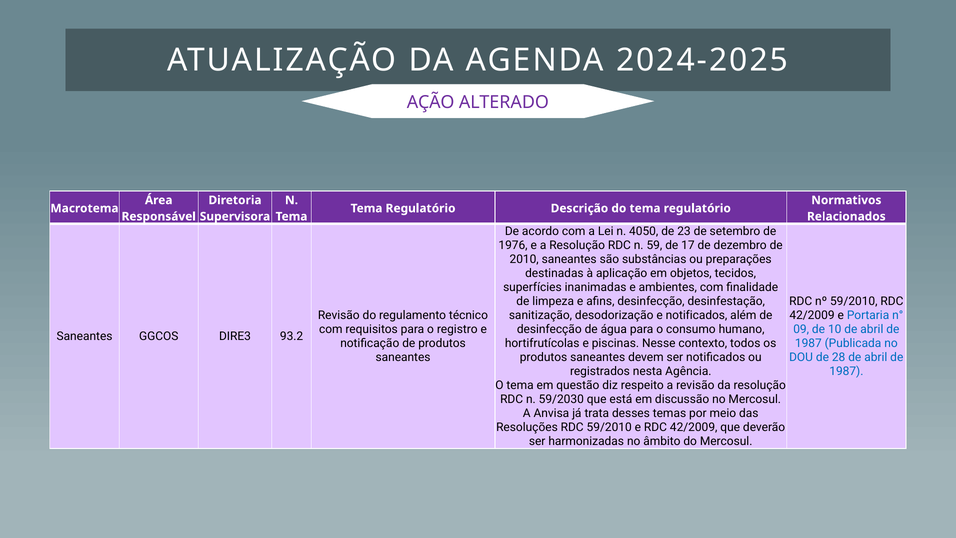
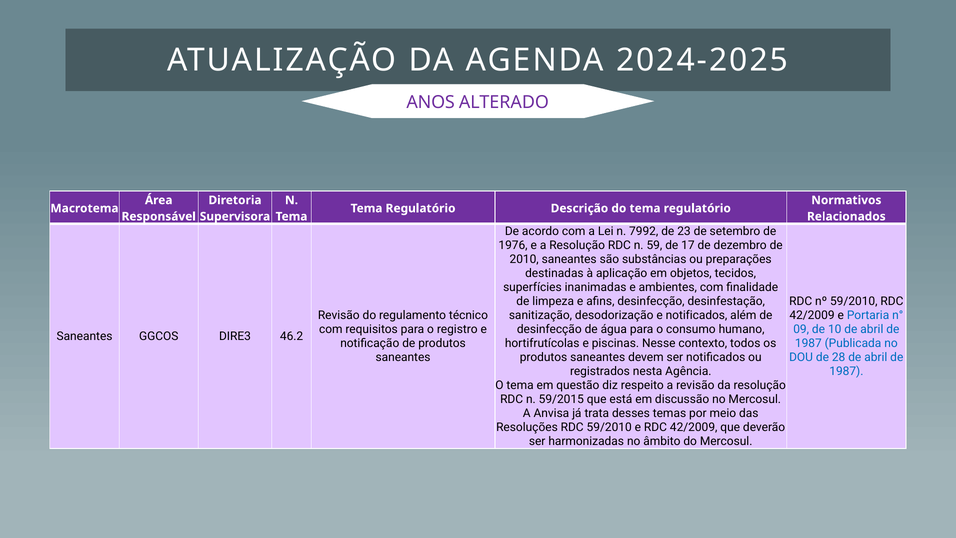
AÇÃO: AÇÃO -> ANOS
4050: 4050 -> 7992
93.2: 93.2 -> 46.2
59/2030: 59/2030 -> 59/2015
